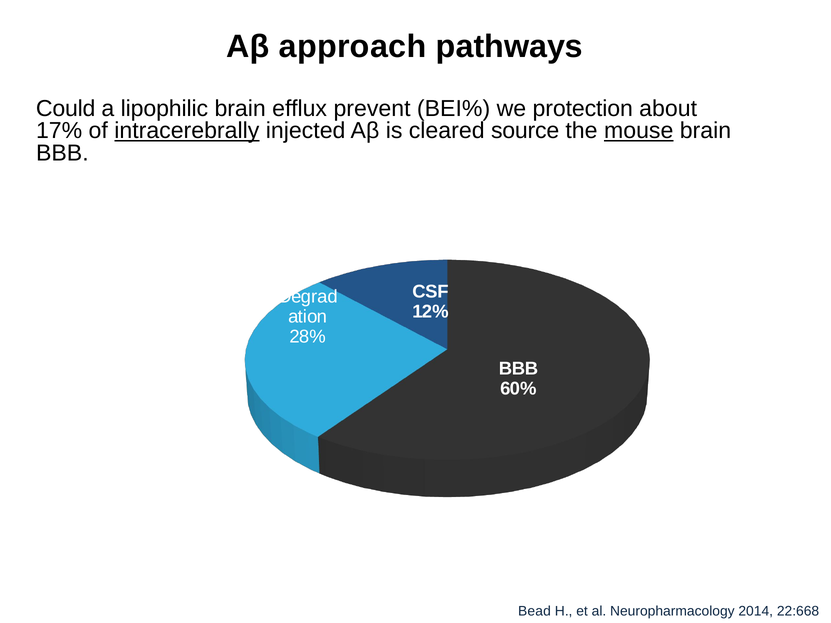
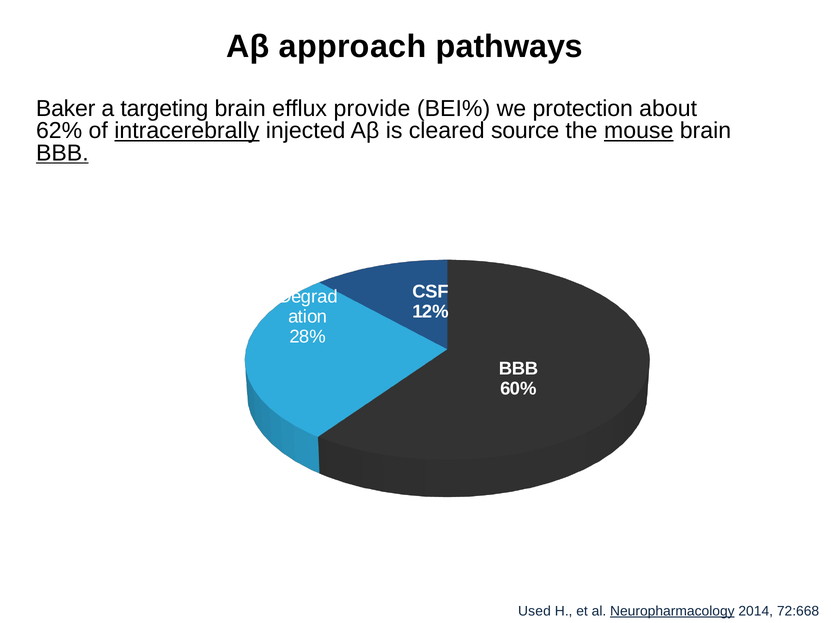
Could: Could -> Baker
lipophilic: lipophilic -> targeting
prevent: prevent -> provide
17%: 17% -> 62%
BBB at (62, 153) underline: none -> present
Bead: Bead -> Used
Neuropharmacology underline: none -> present
22:668: 22:668 -> 72:668
